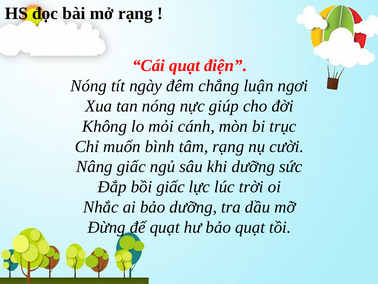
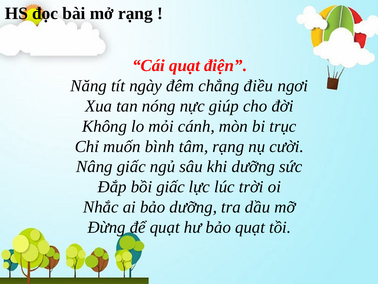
Nóng at (89, 86): Nóng -> Năng
luận: luận -> điều
